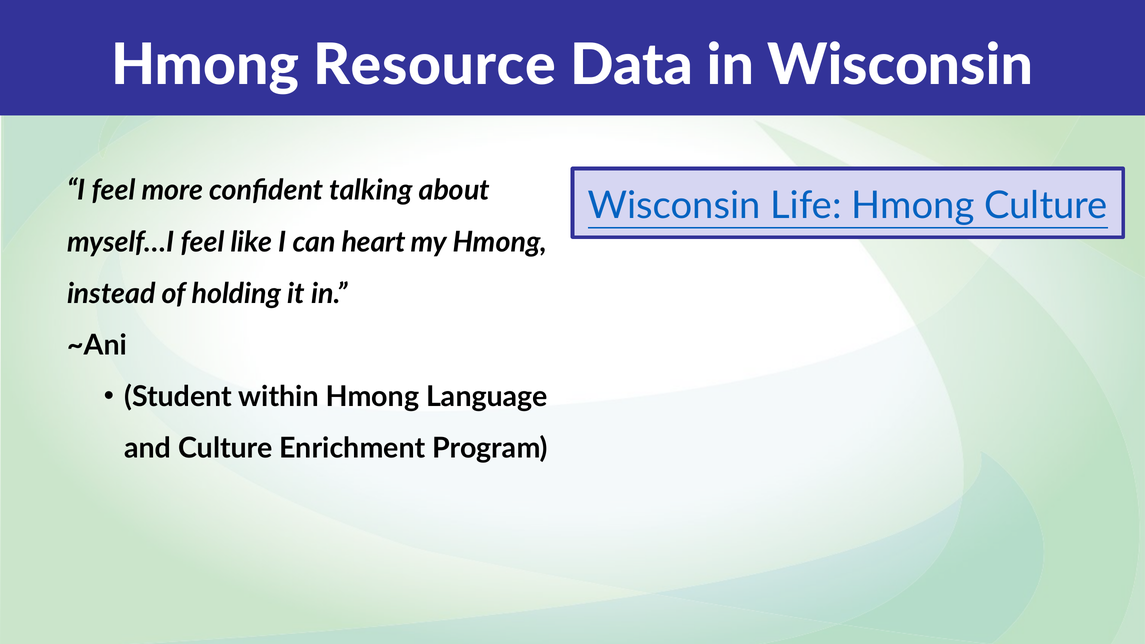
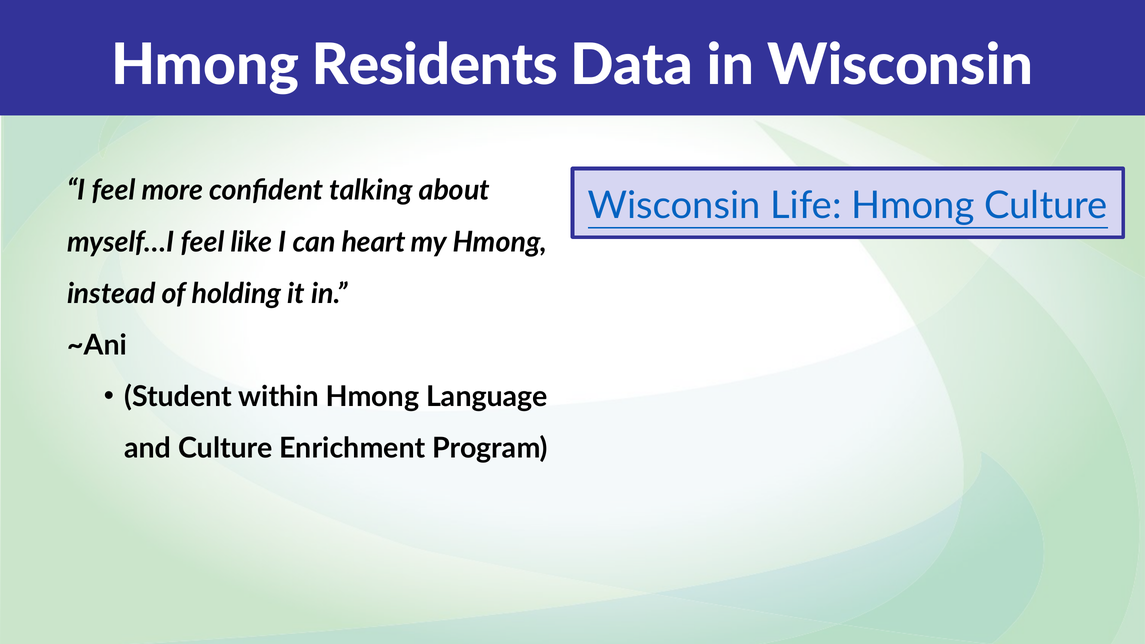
Resource: Resource -> Residents
